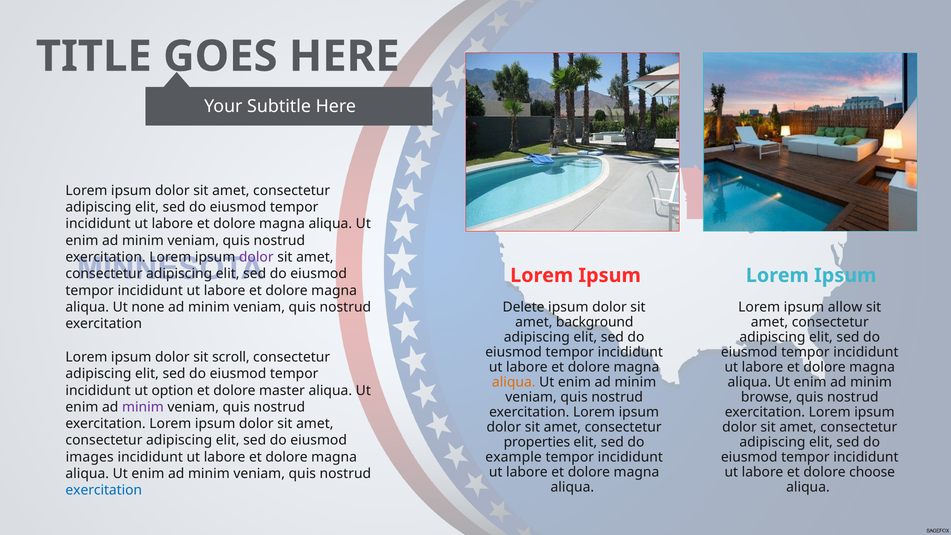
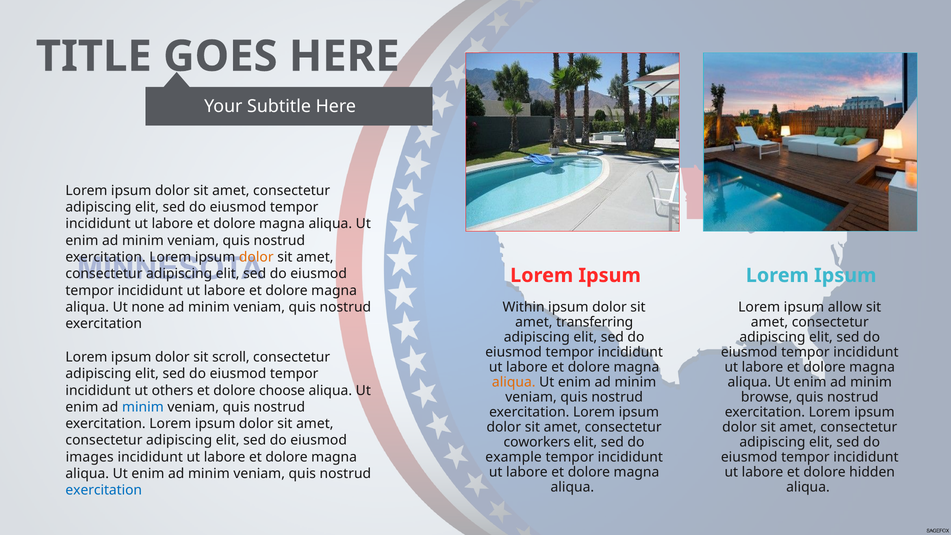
dolor at (256, 257) colour: purple -> orange
Delete: Delete -> Within
background: background -> transferring
option: option -> others
master: master -> choose
minim at (143, 407) colour: purple -> blue
properties: properties -> coworkers
choose: choose -> hidden
